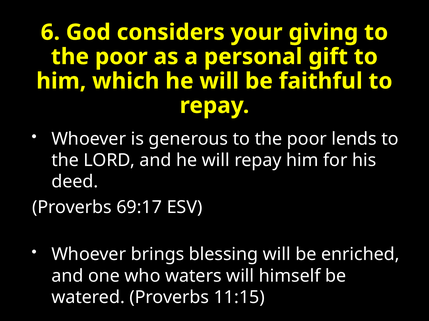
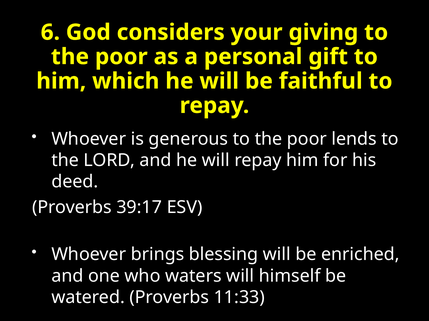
69:17: 69:17 -> 39:17
11:15: 11:15 -> 11:33
